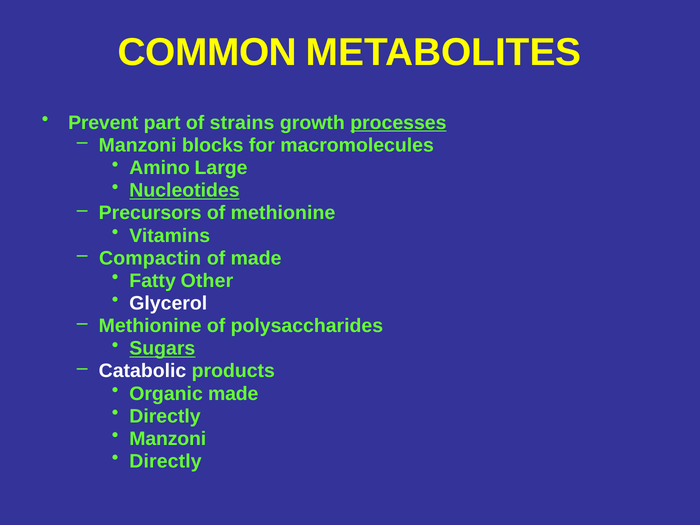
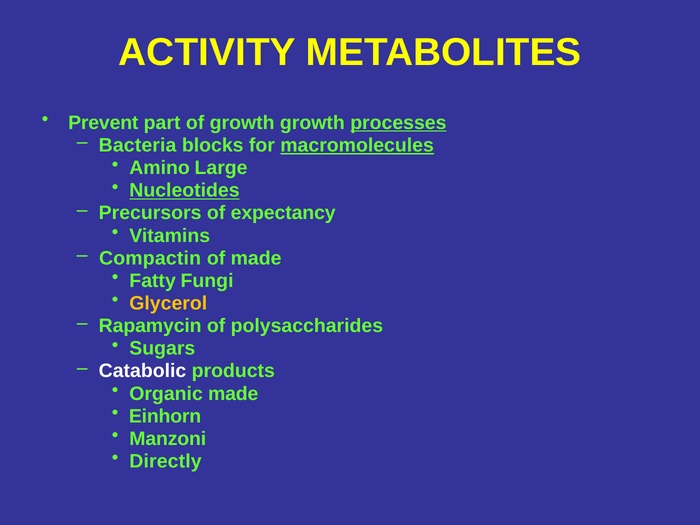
COMMON: COMMON -> ACTIVITY
of strains: strains -> growth
Manzoni at (138, 145): Manzoni -> Bacteria
macromolecules underline: none -> present
of methionine: methionine -> expectancy
Other: Other -> Fungi
Glycerol colour: white -> yellow
Methionine at (150, 326): Methionine -> Rapamycin
Sugars underline: present -> none
Directly at (165, 416): Directly -> Einhorn
